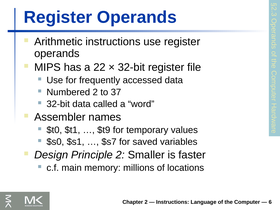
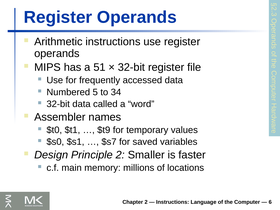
22: 22 -> 51
Numbered 2: 2 -> 5
37: 37 -> 34
